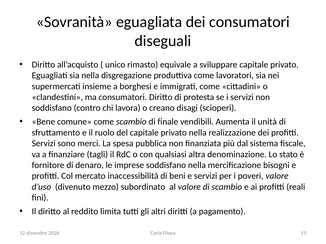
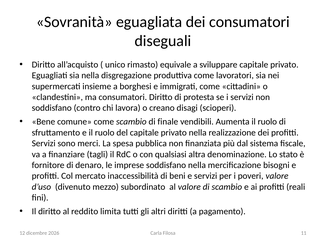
Aumenta il unità: unità -> ruolo
